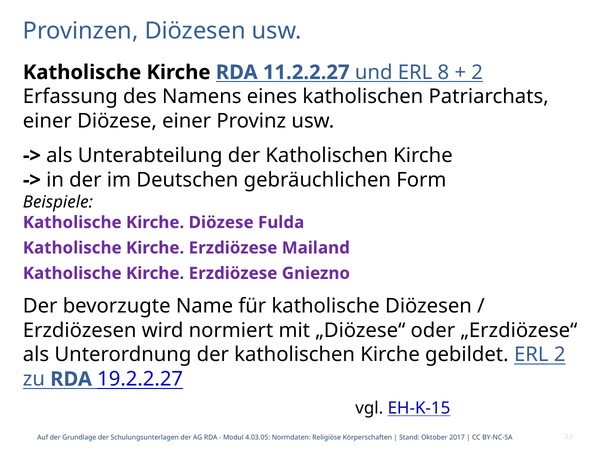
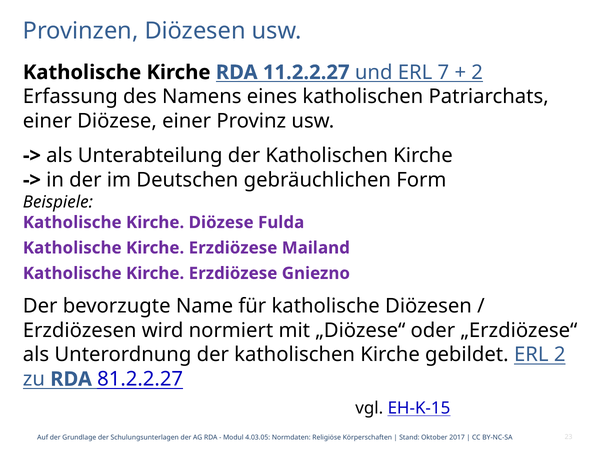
8: 8 -> 7
19.2.2.27: 19.2.2.27 -> 81.2.2.27
